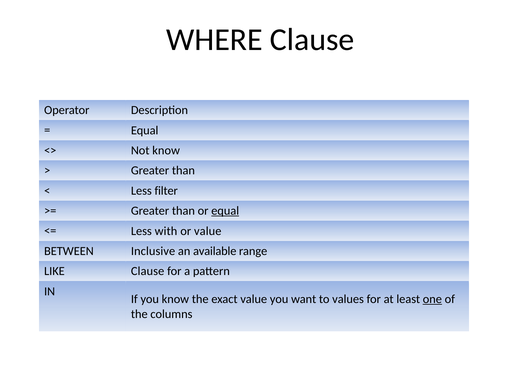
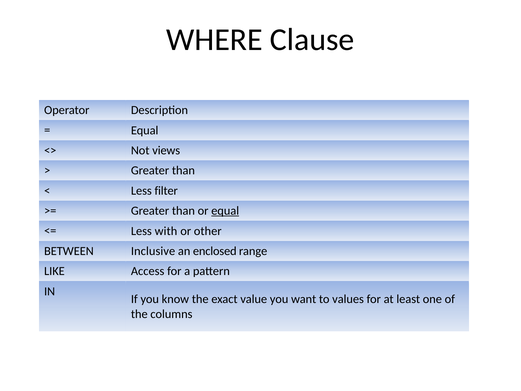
Not know: know -> views
or value: value -> other
available: available -> enclosed
LIKE Clause: Clause -> Access
one underline: present -> none
